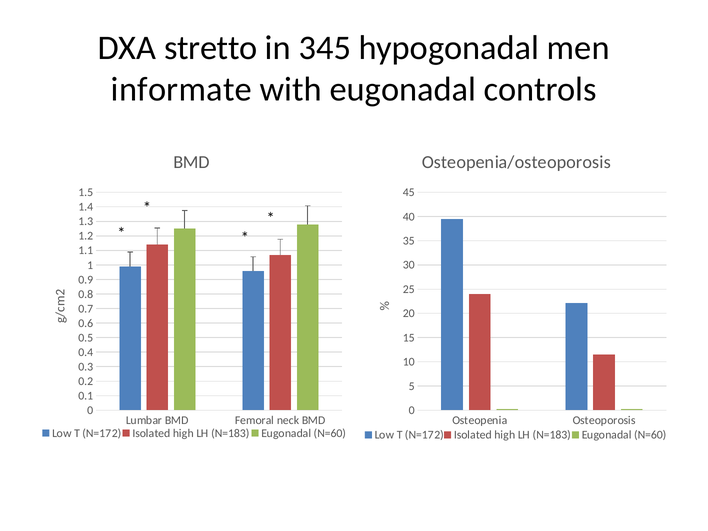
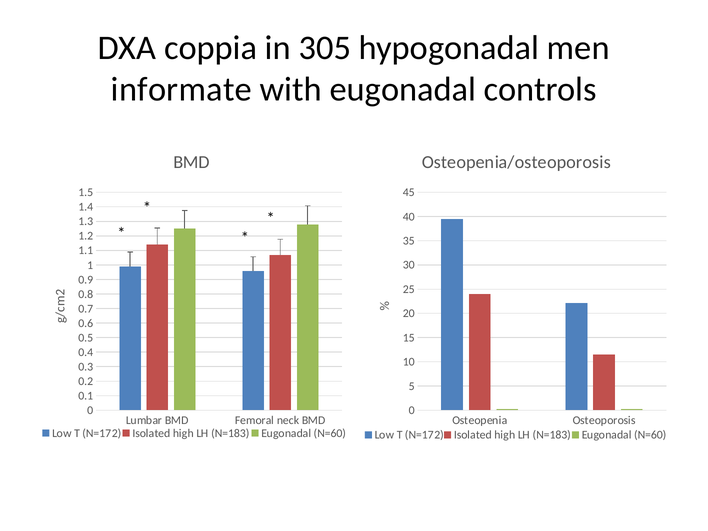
stretto: stretto -> coppia
345: 345 -> 305
